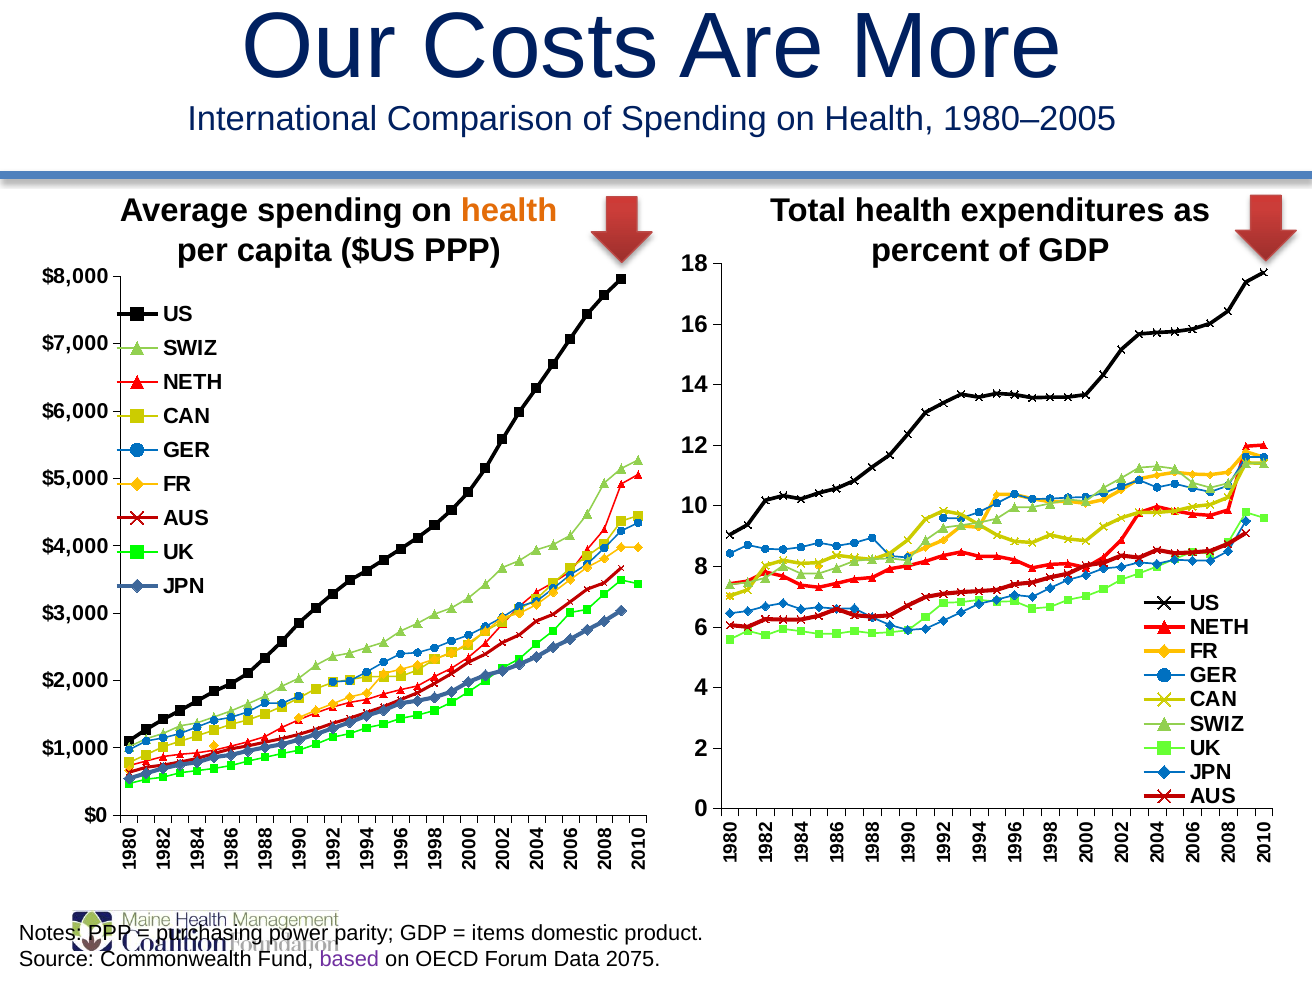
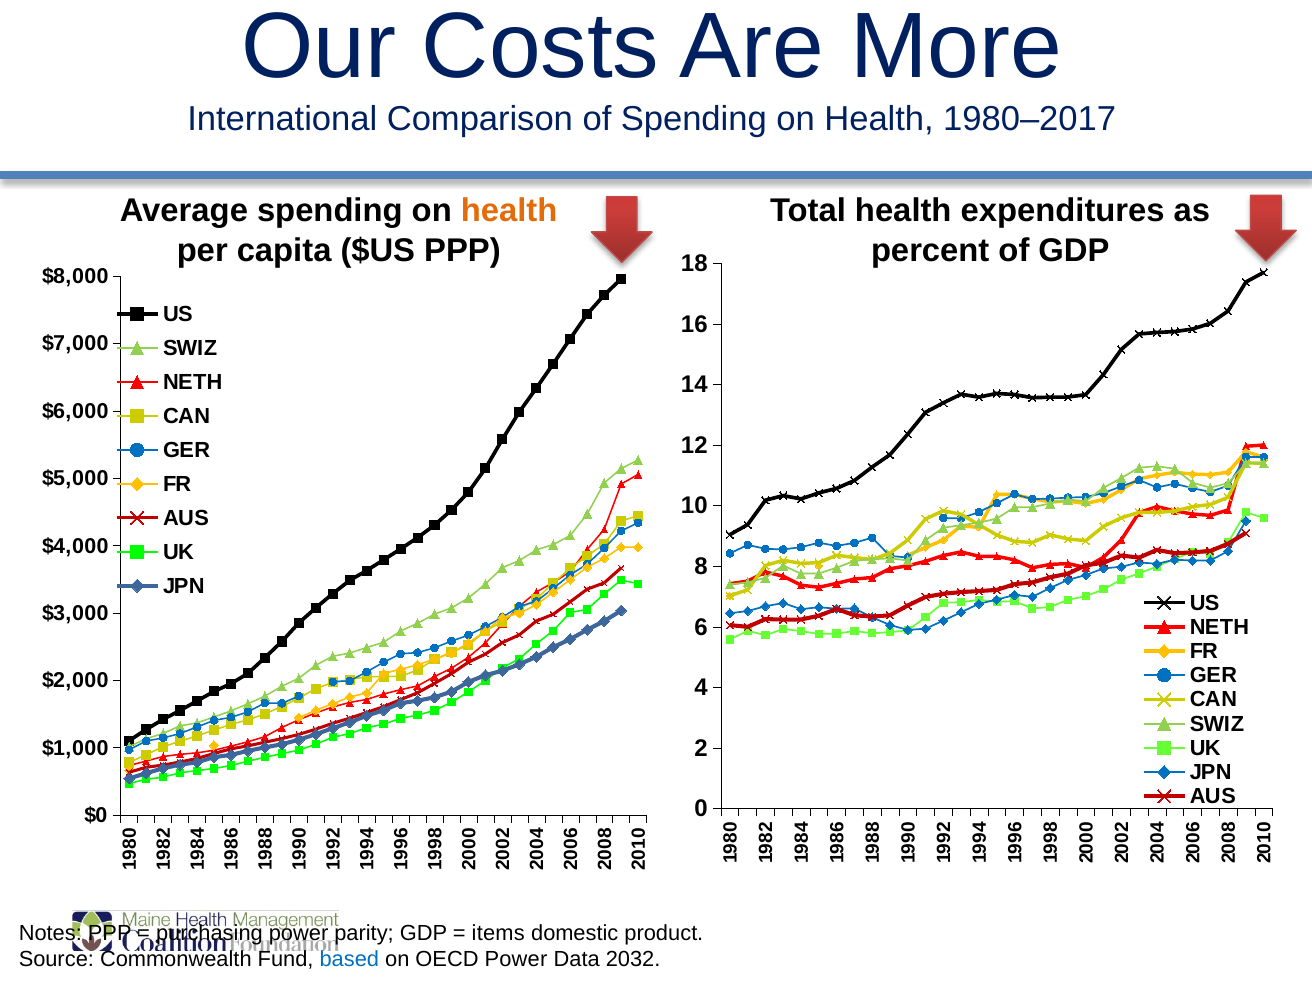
1980–2005: 1980–2005 -> 1980–2017
based colour: purple -> blue
OECD Forum: Forum -> Power
2075: 2075 -> 2032
